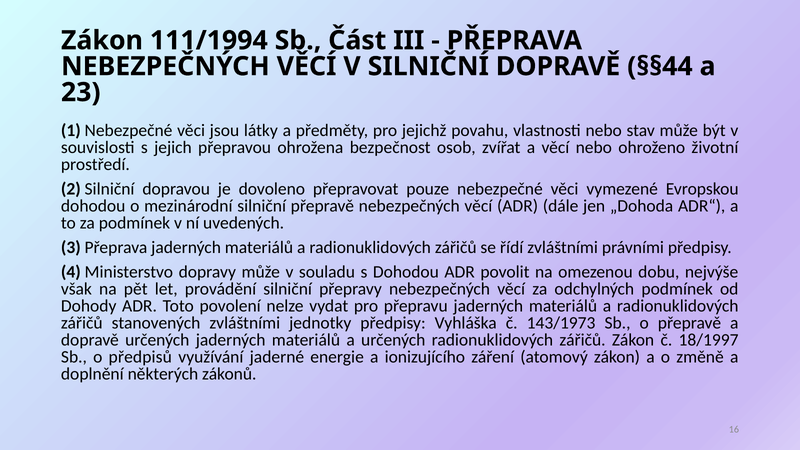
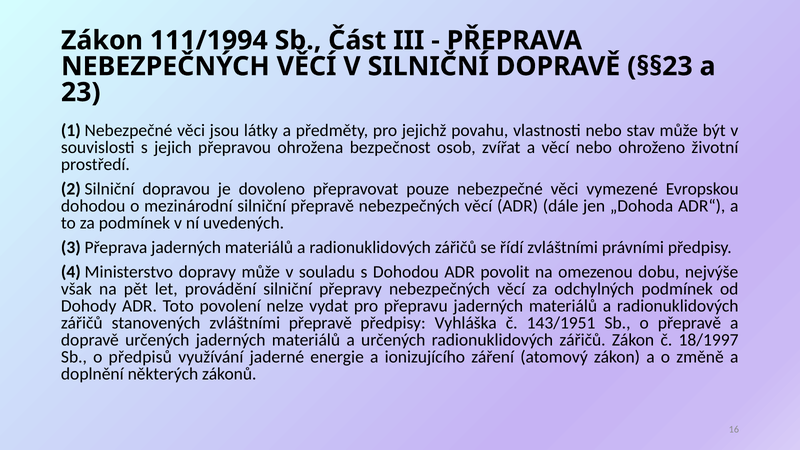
§§44: §§44 -> §§23
zvláštními jednotky: jednotky -> přepravě
143/1973: 143/1973 -> 143/1951
